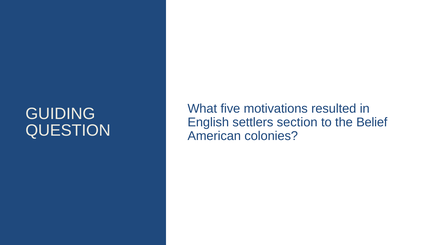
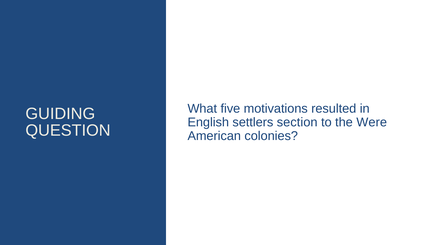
Belief: Belief -> Were
